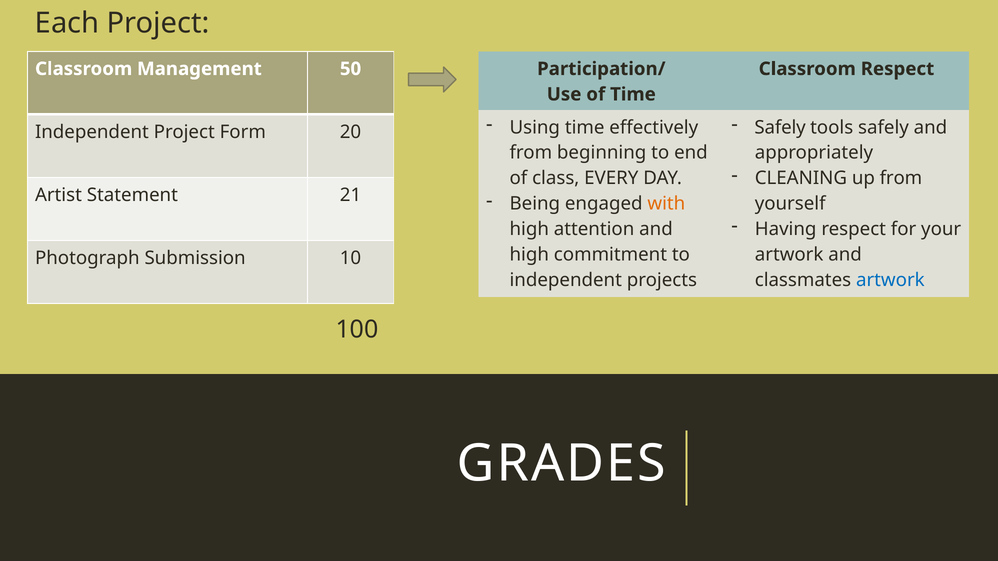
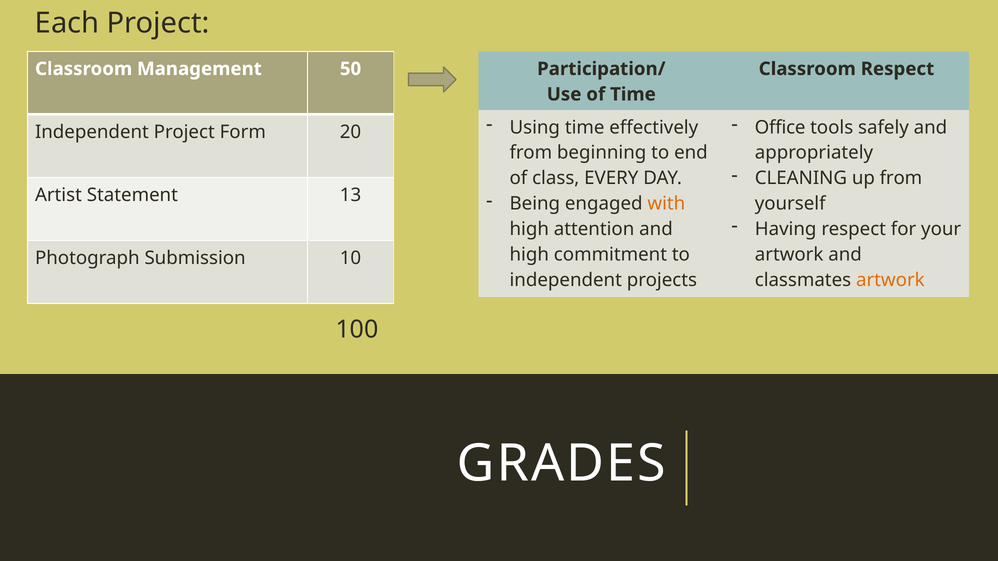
Safely at (780, 127): Safely -> Office
21: 21 -> 13
artwork at (890, 280) colour: blue -> orange
